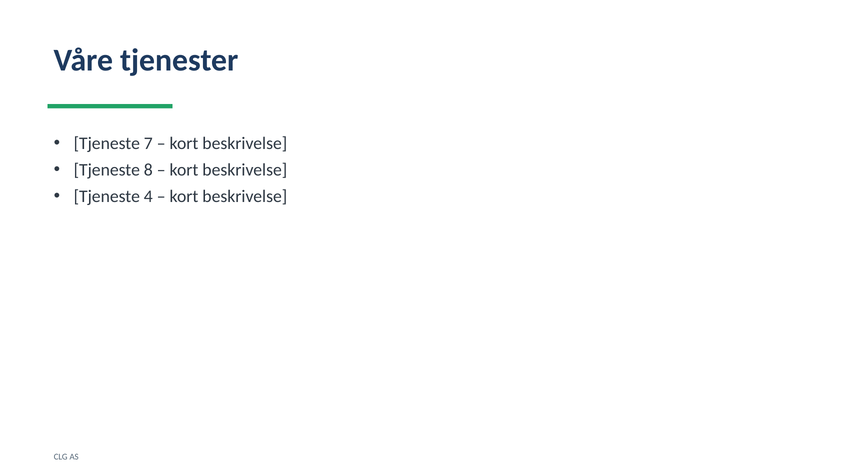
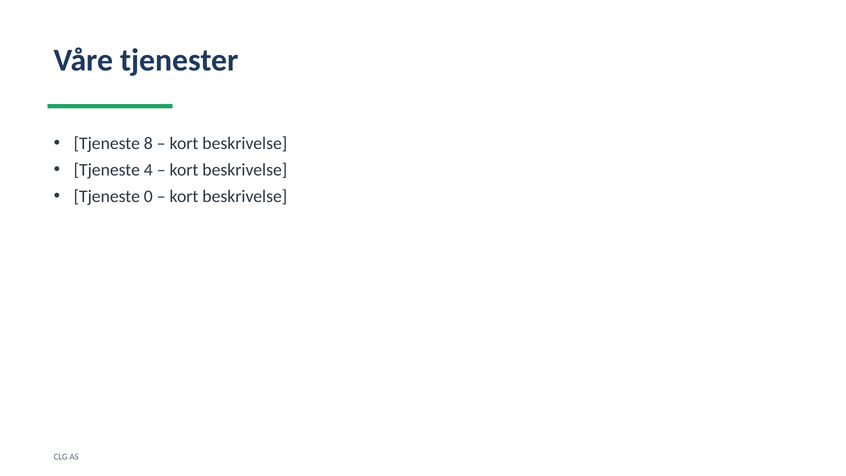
7: 7 -> 8
8: 8 -> 4
4: 4 -> 0
